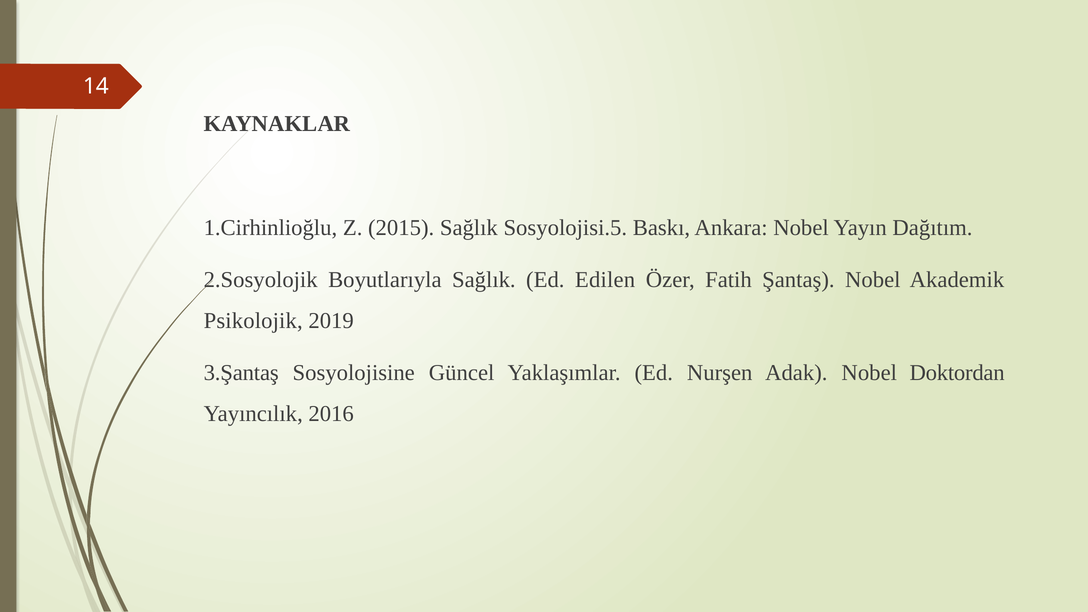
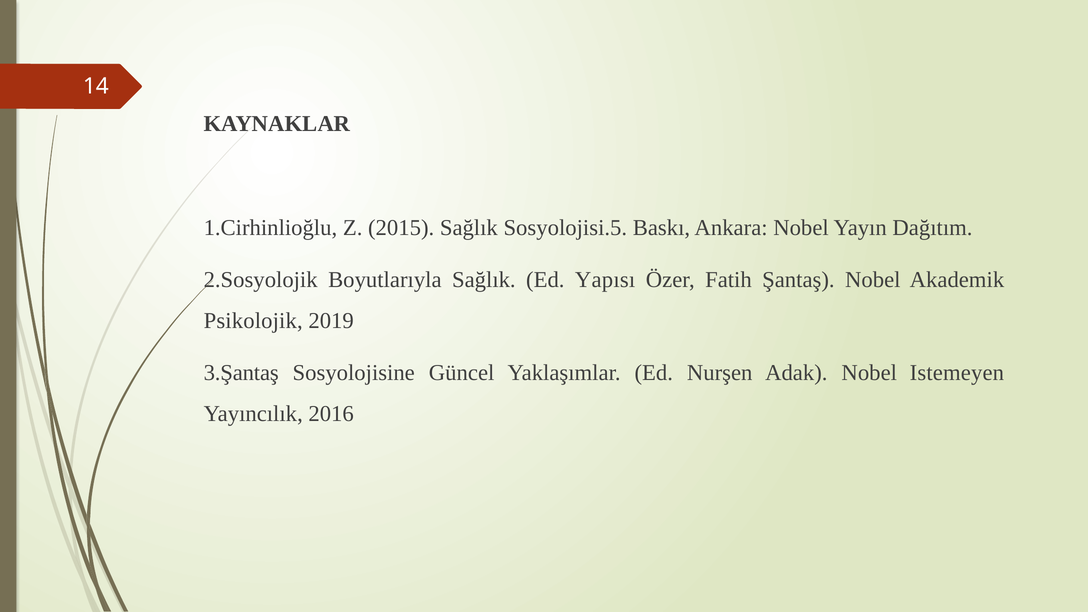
Edilen: Edilen -> Yapısı
Doktordan: Doktordan -> Istemeyen
